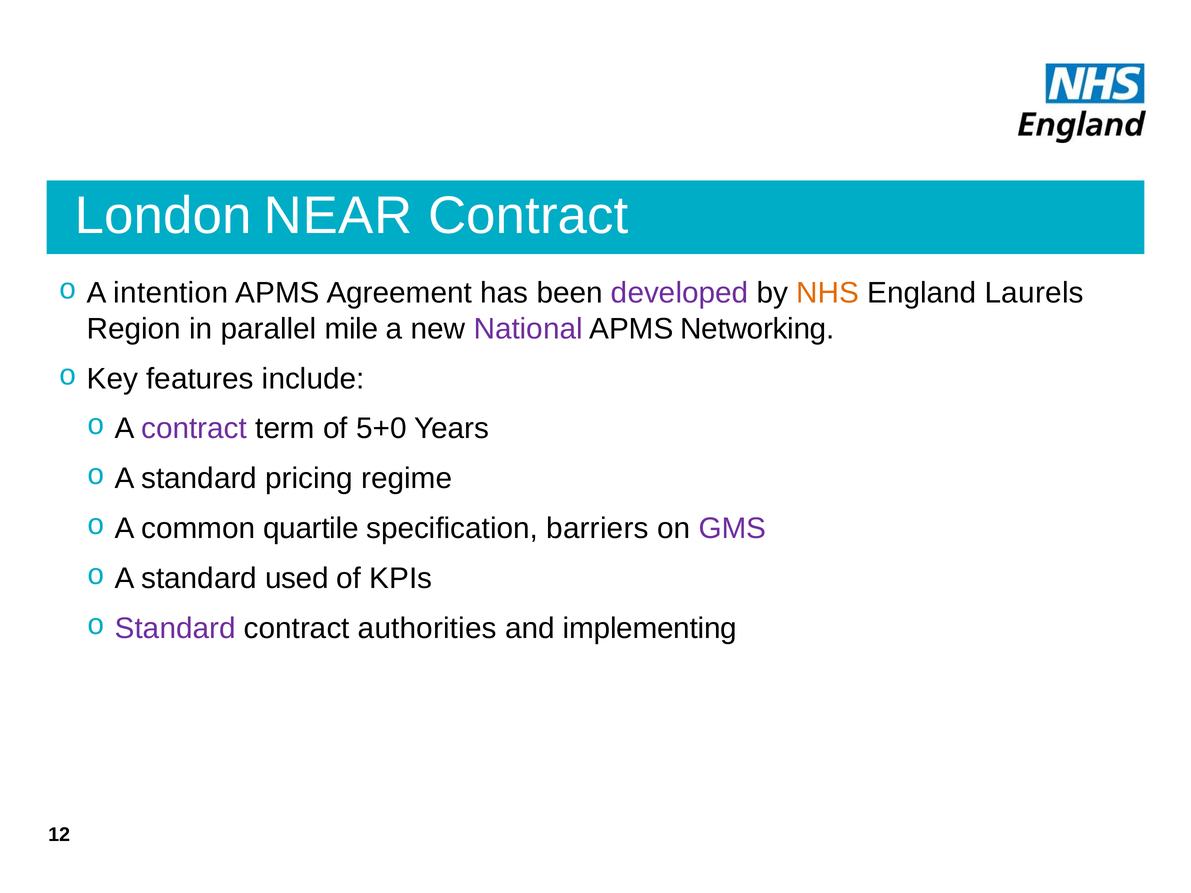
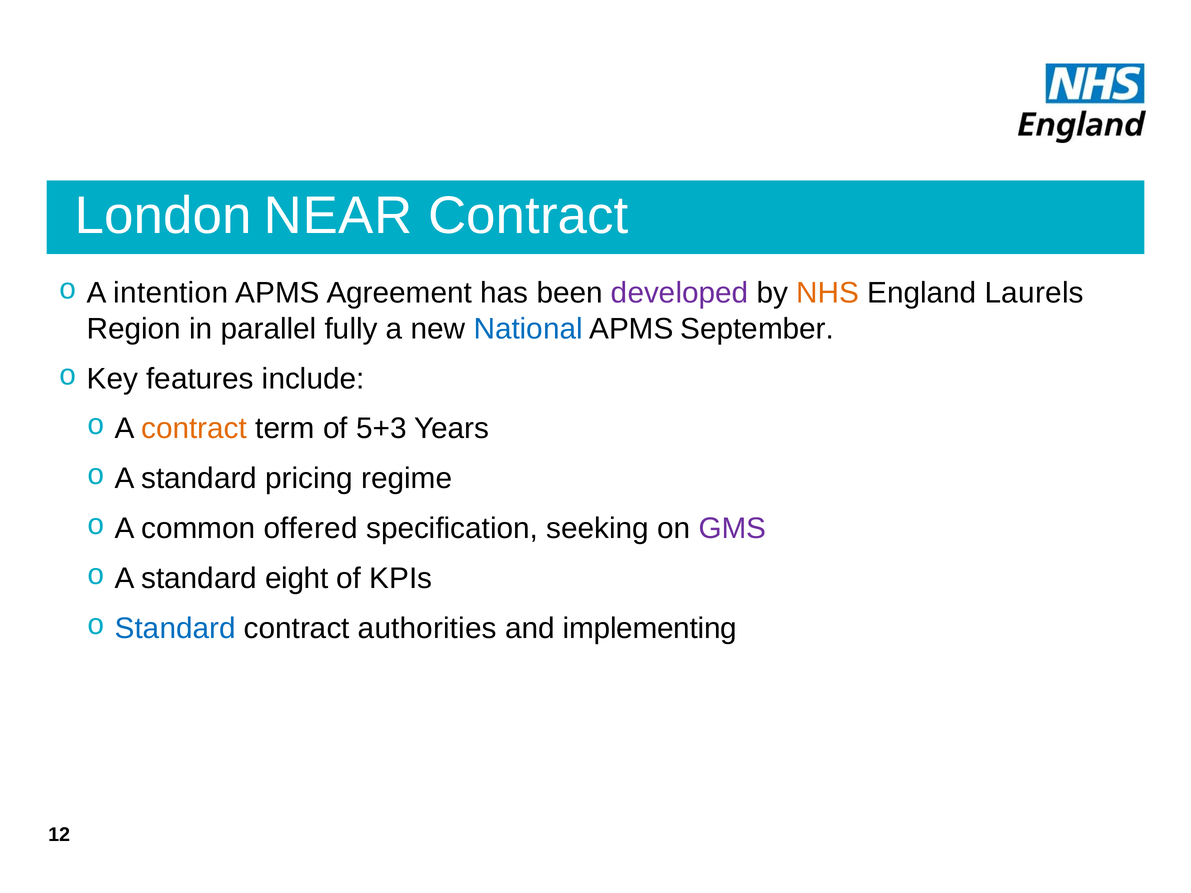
mile: mile -> fully
National colour: purple -> blue
Networking: Networking -> September
contract at (194, 429) colour: purple -> orange
5+0: 5+0 -> 5+3
quartile: quartile -> offered
barriers: barriers -> seeking
used: used -> eight
Standard at (175, 629) colour: purple -> blue
